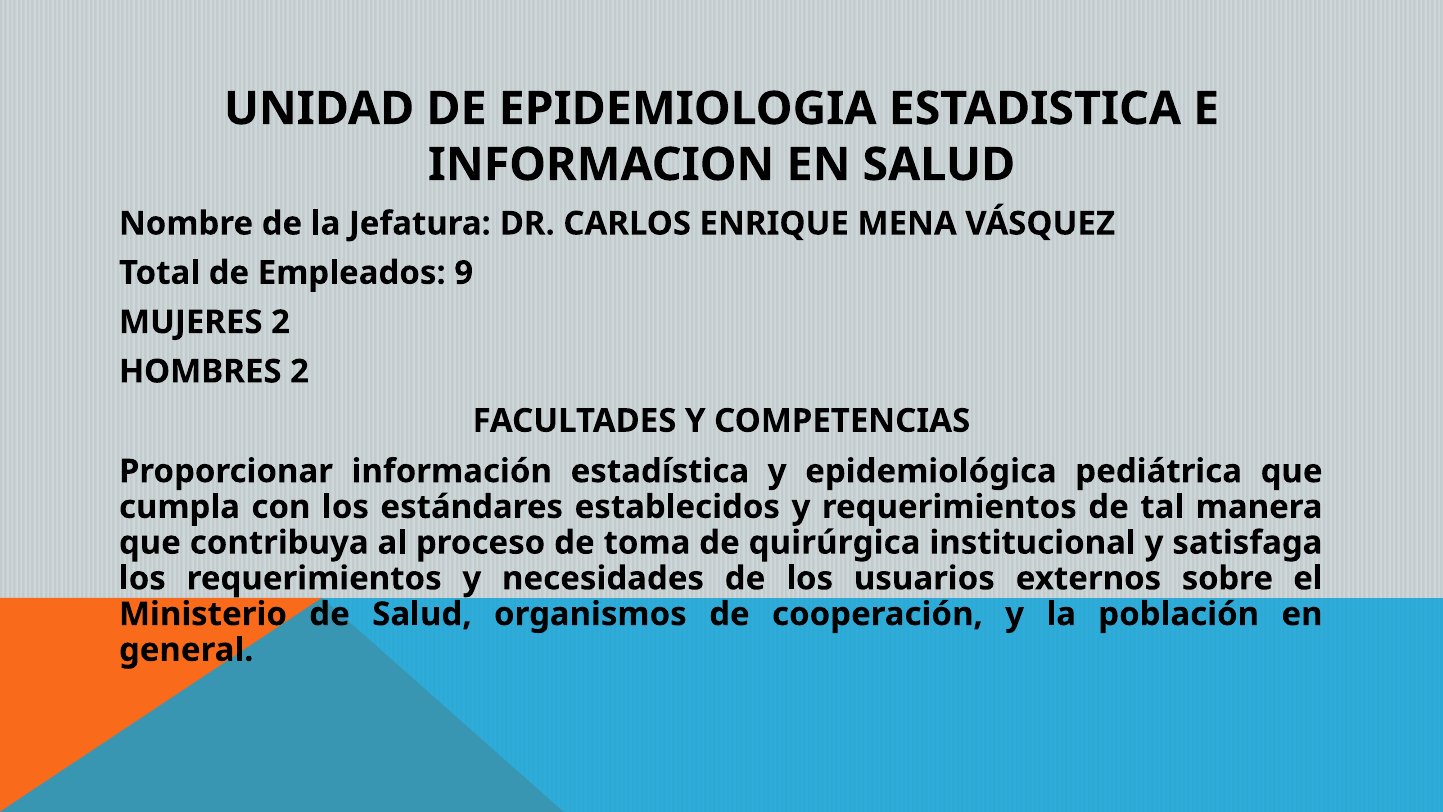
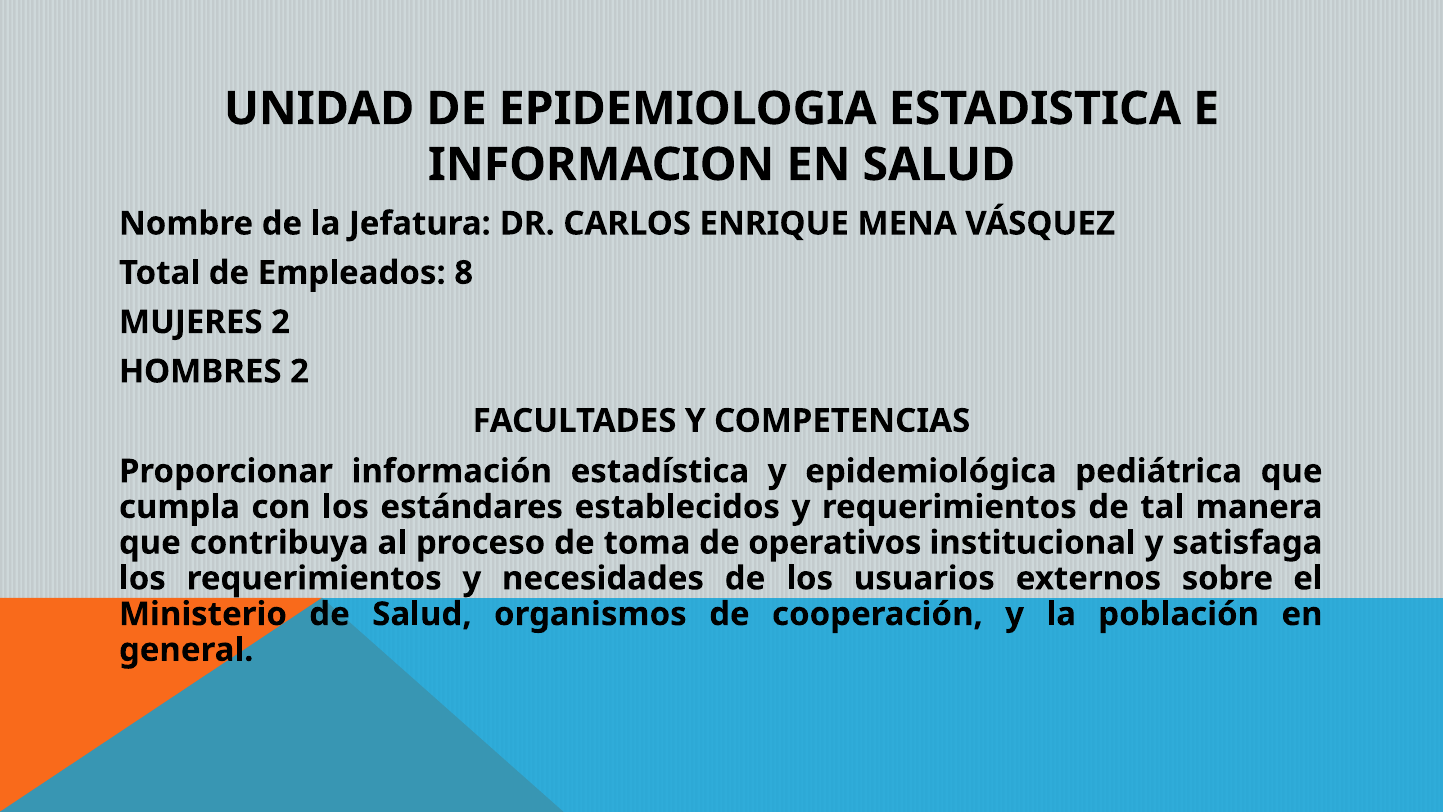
9: 9 -> 8
quirúrgica: quirúrgica -> operativos
